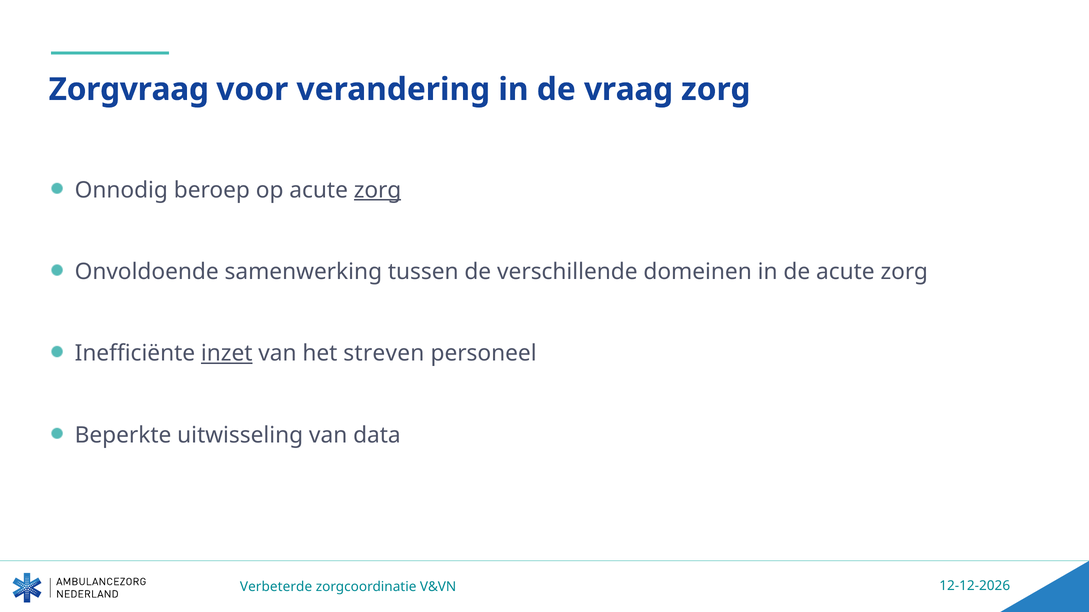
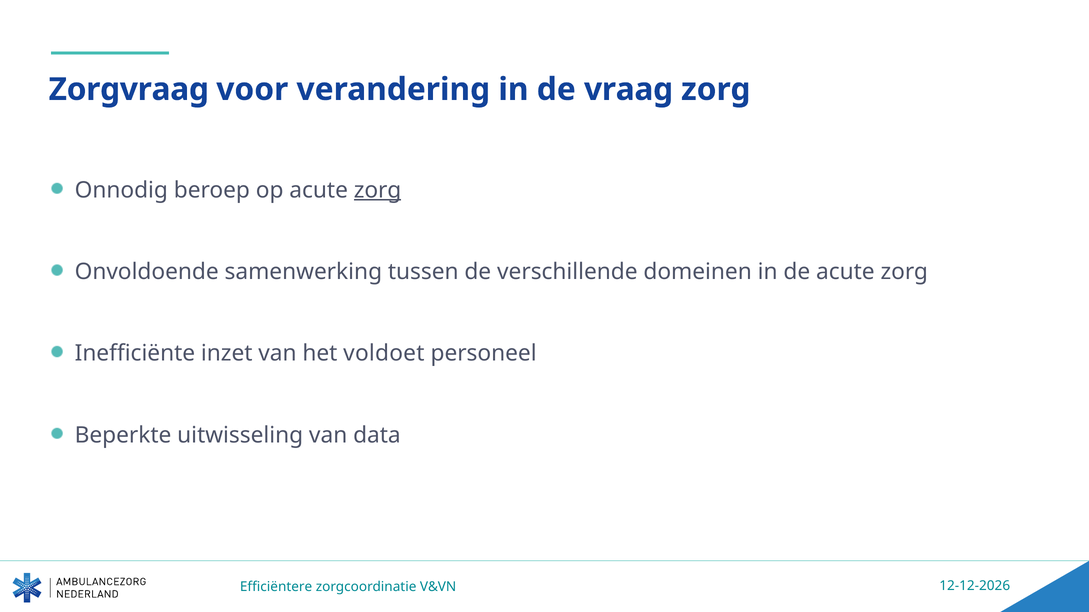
inzet underline: present -> none
streven: streven -> voldoet
Verbeterde: Verbeterde -> Efficiëntere
